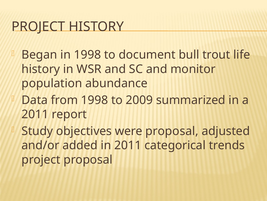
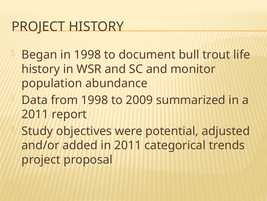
were proposal: proposal -> potential
